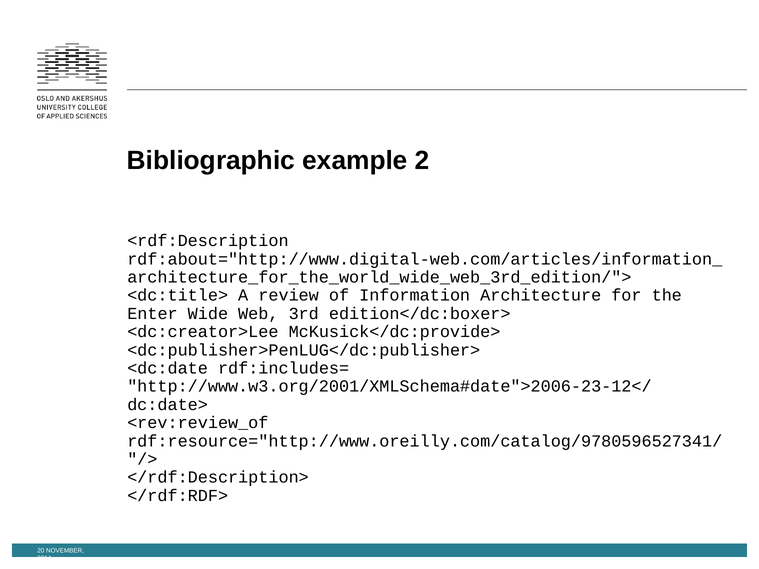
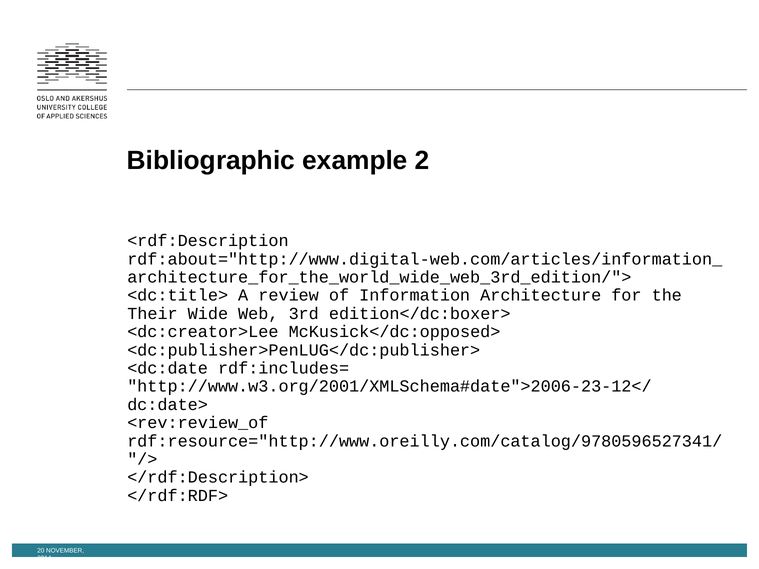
Enter: Enter -> Their
McKusick</dc:provide>: McKusick</dc:provide> -> McKusick</dc:opposed>
